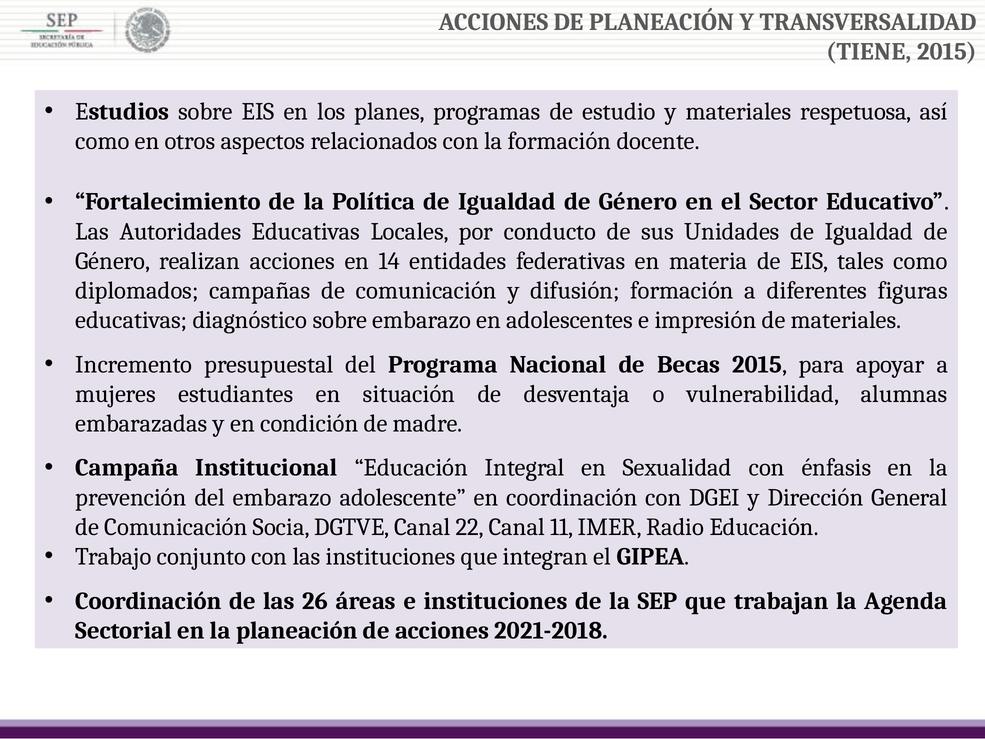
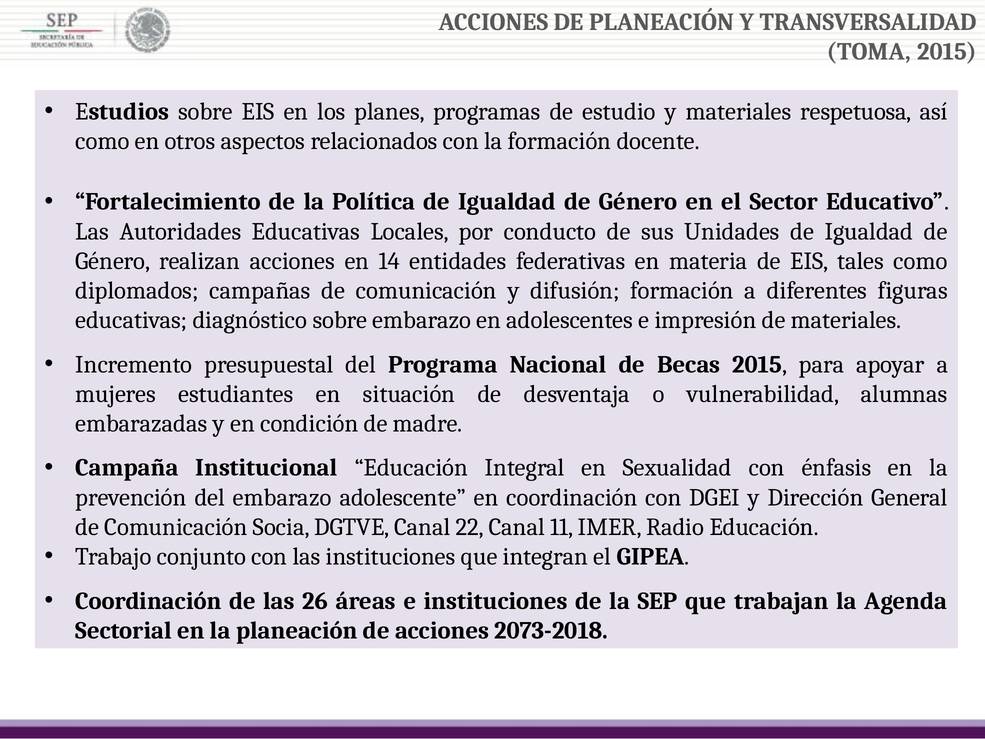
TIENE: TIENE -> TOMA
2021-2018: 2021-2018 -> 2073-2018
